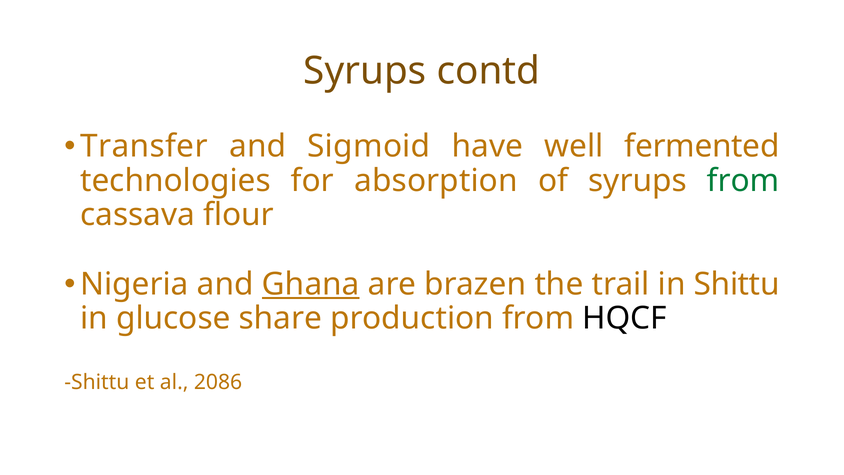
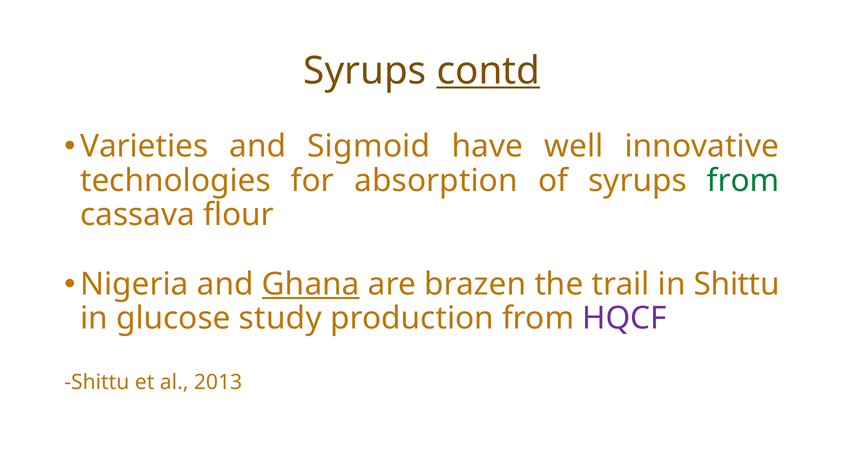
contd underline: none -> present
Transfer: Transfer -> Varieties
fermented: fermented -> innovative
share: share -> study
HQCF colour: black -> purple
2086: 2086 -> 2013
